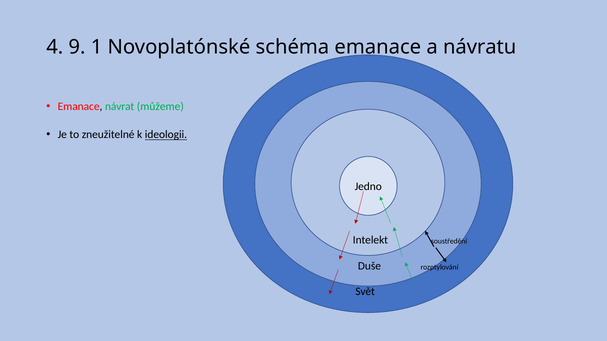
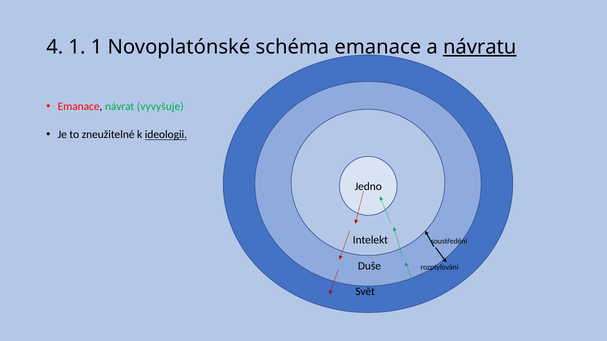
4 9: 9 -> 1
návratu underline: none -> present
můžeme: můžeme -> vyvyšuje
